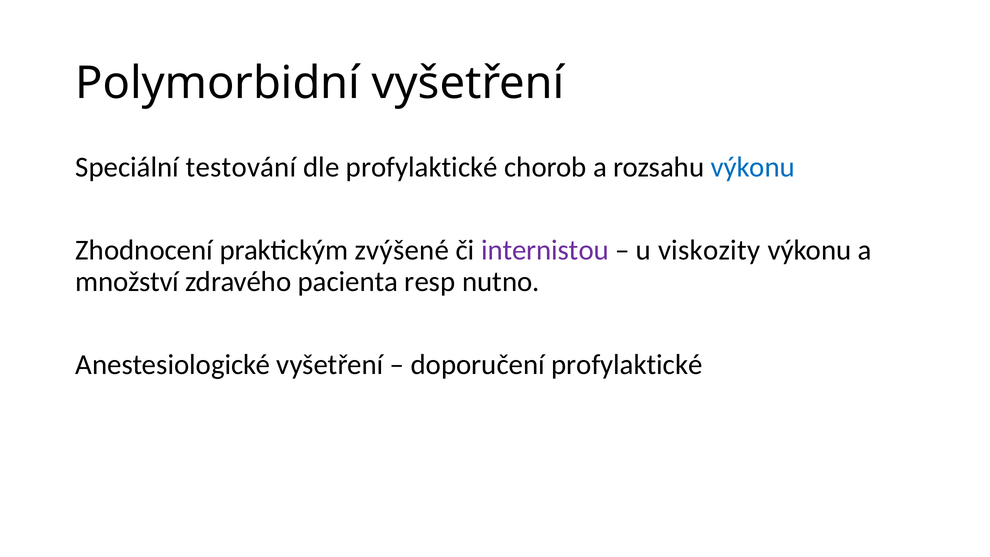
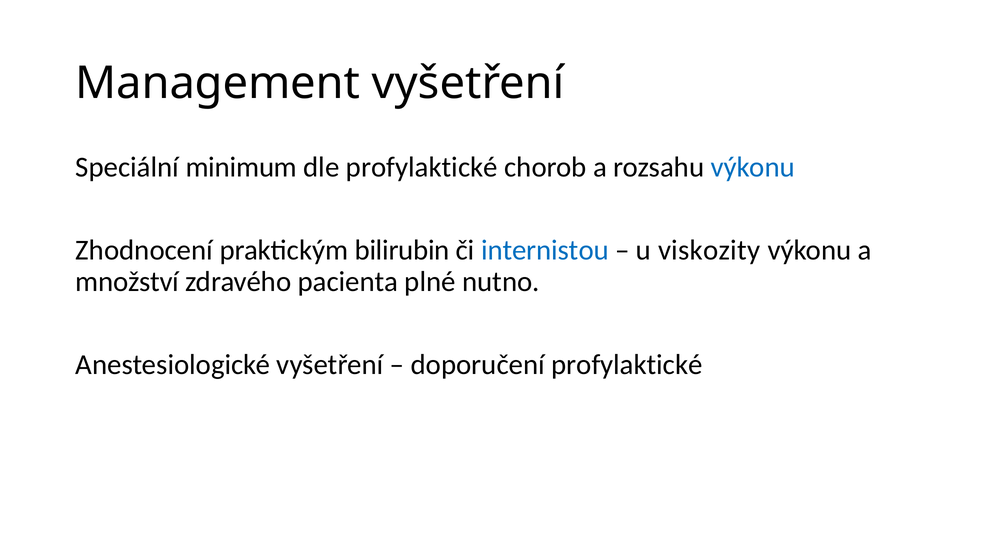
Polymorbidní: Polymorbidní -> Management
testování: testování -> minimum
zvýšené: zvýšené -> bilirubin
internistou colour: purple -> blue
resp: resp -> plné
